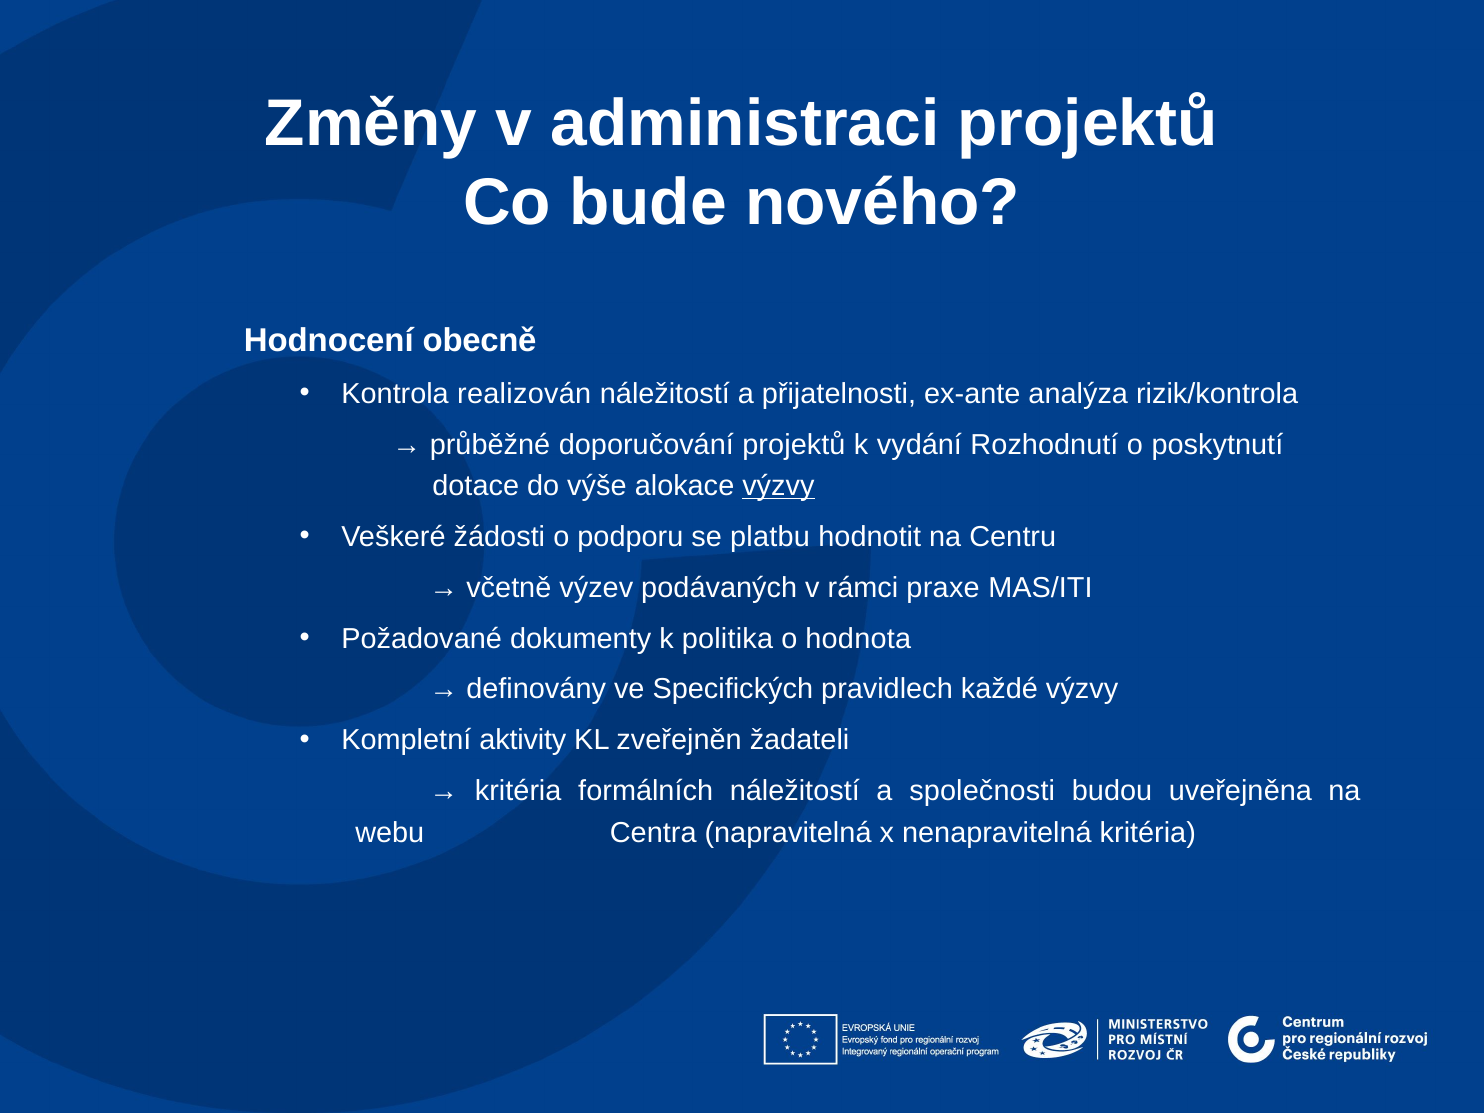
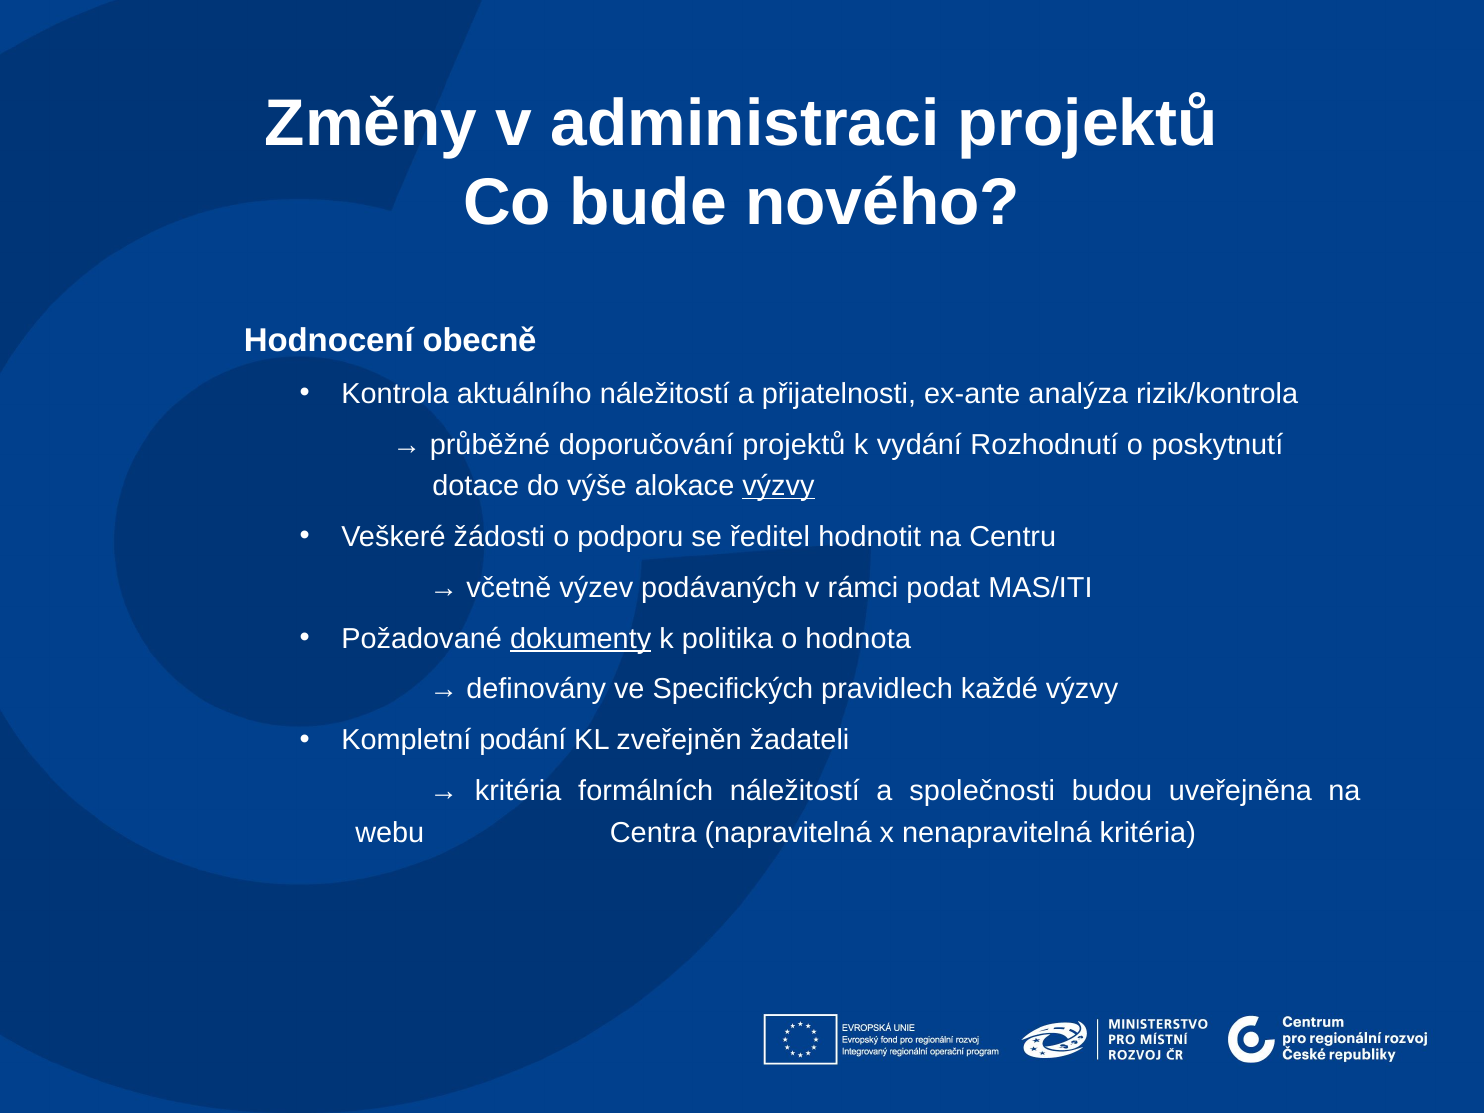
realizován: realizován -> aktuálního
platbu: platbu -> ředitel
praxe: praxe -> podat
dokumenty underline: none -> present
aktivity: aktivity -> podání
